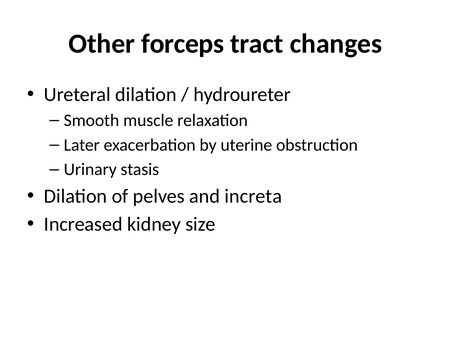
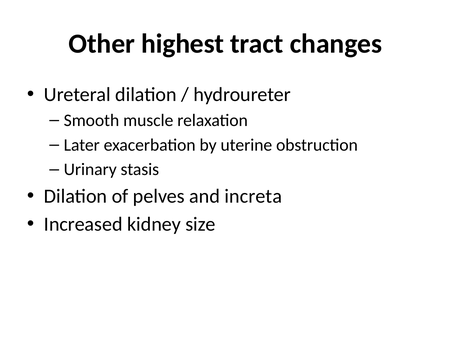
forceps: forceps -> highest
